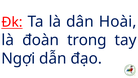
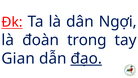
Hoài: Hoài -> Ngợi
Ngợi: Ngợi -> Gian
đạo underline: none -> present
